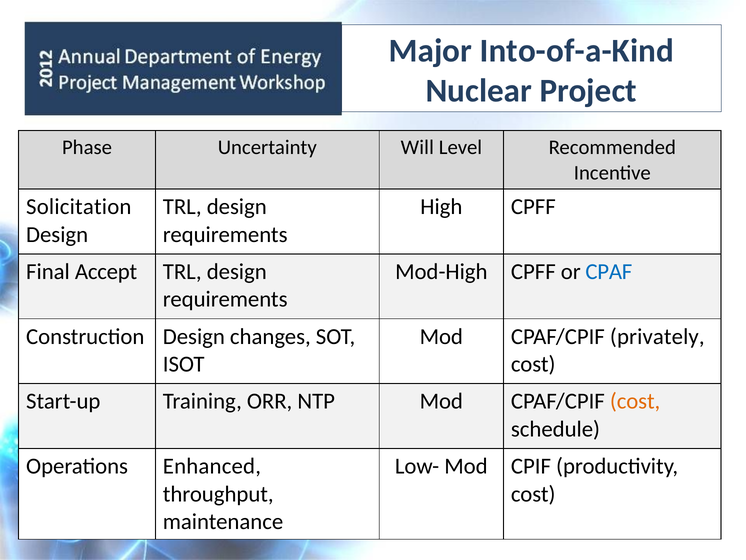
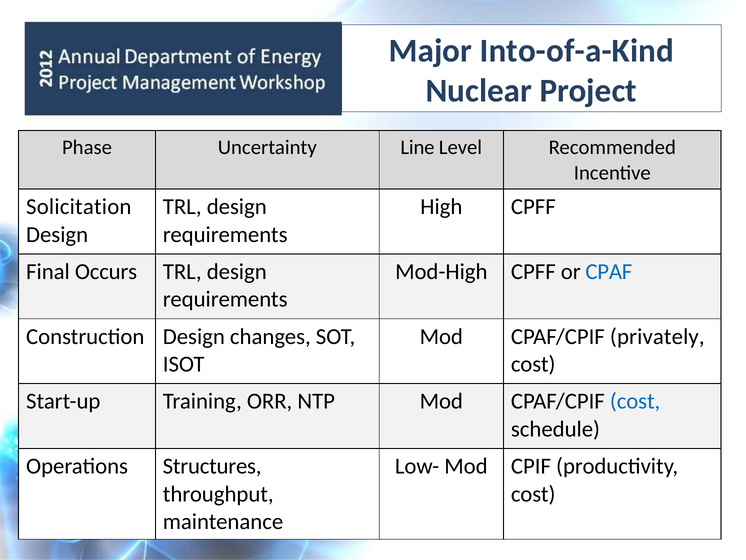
Will: Will -> Line
Accept: Accept -> Occurs
cost at (635, 401) colour: orange -> blue
Enhanced: Enhanced -> Structures
